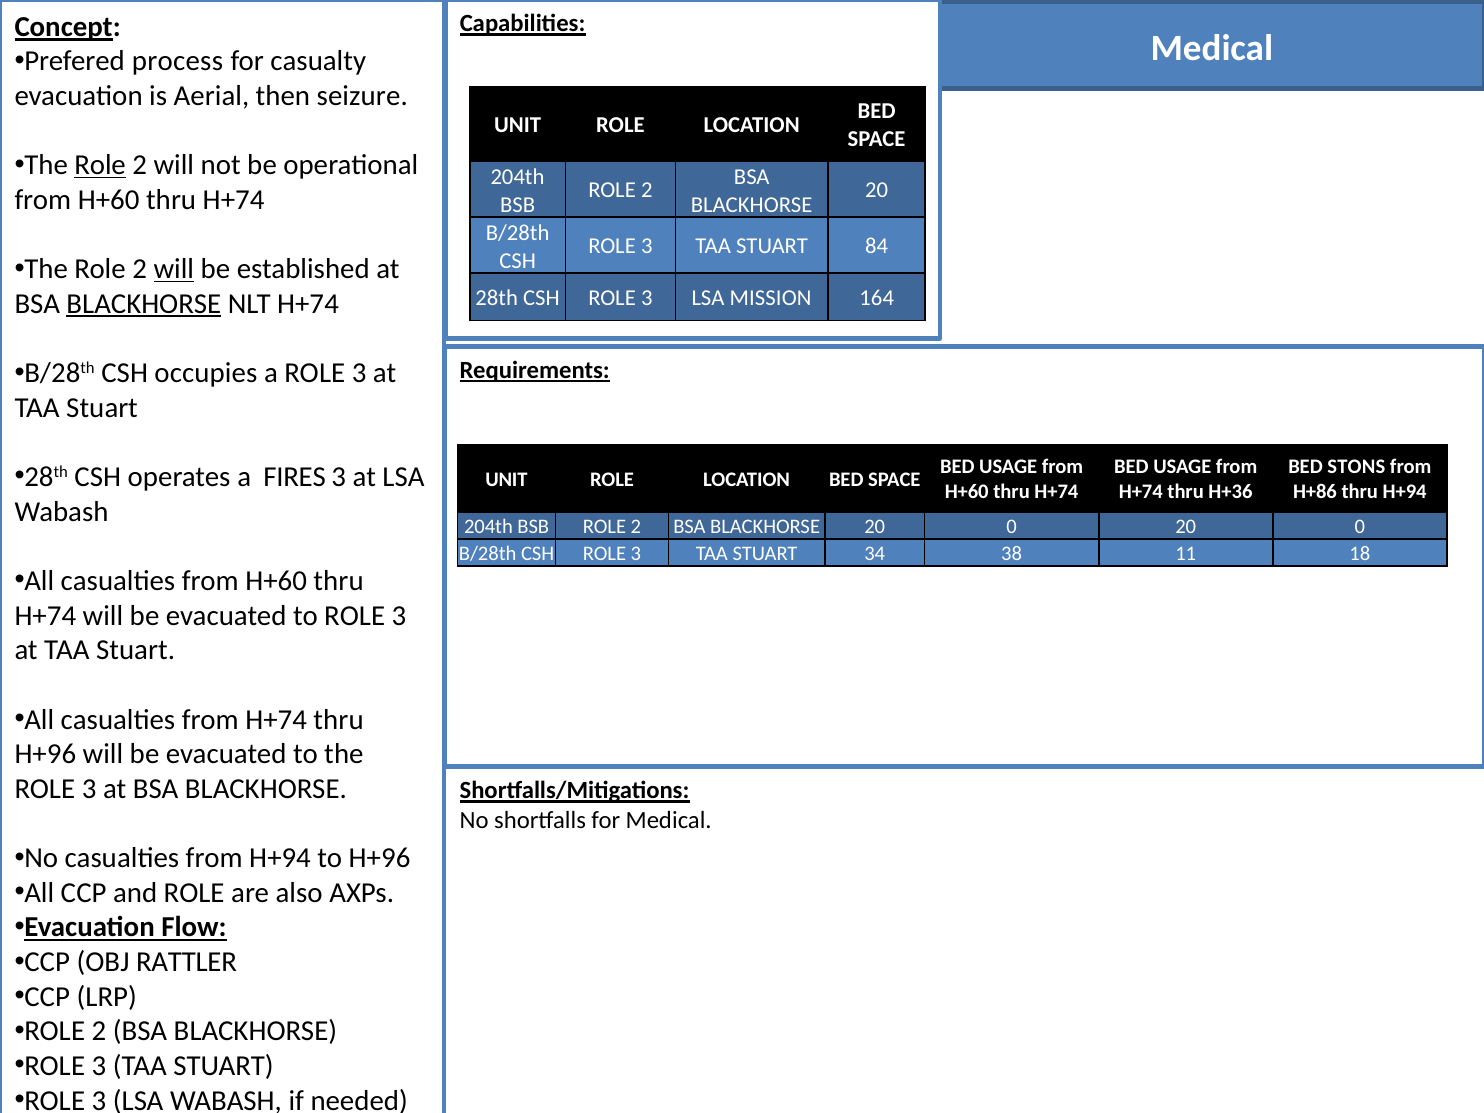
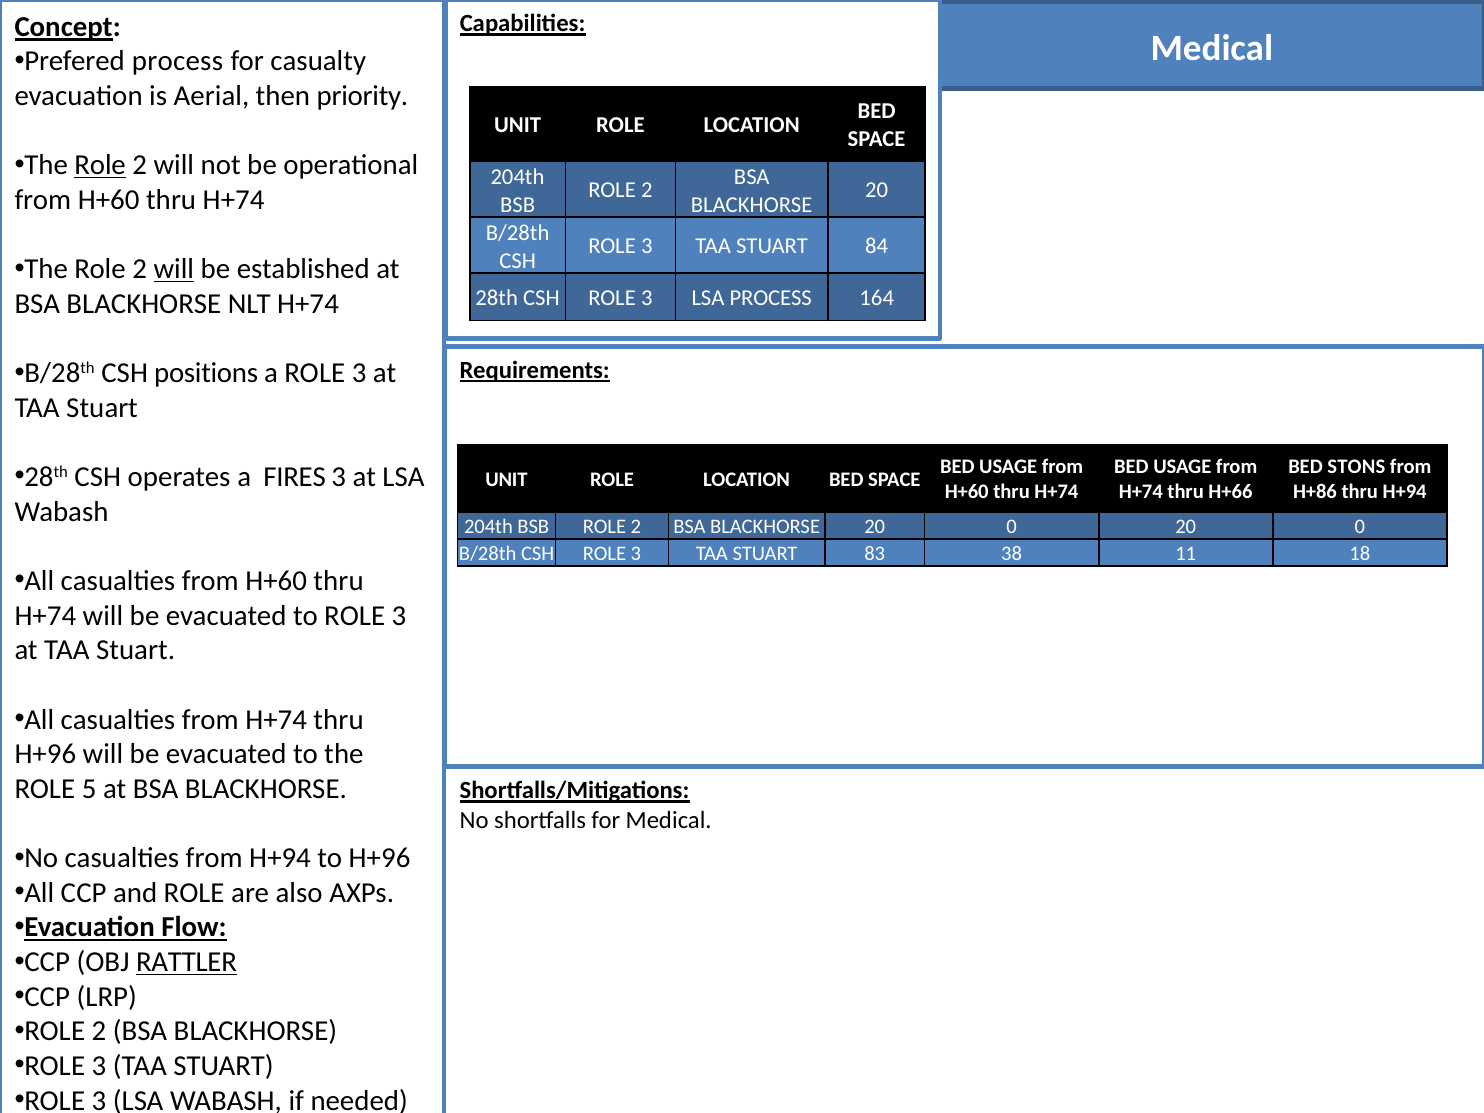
seizure: seizure -> priority
LSA MISSION: MISSION -> PROCESS
BLACKHORSE at (144, 304) underline: present -> none
occupies: occupies -> positions
H+36: H+36 -> H+66
34: 34 -> 83
3 at (89, 789): 3 -> 5
RATTLER underline: none -> present
